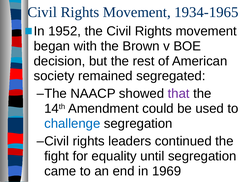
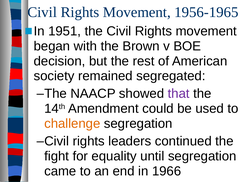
1934-1965: 1934-1965 -> 1956-1965
1952: 1952 -> 1951
challenge colour: blue -> orange
1969: 1969 -> 1966
